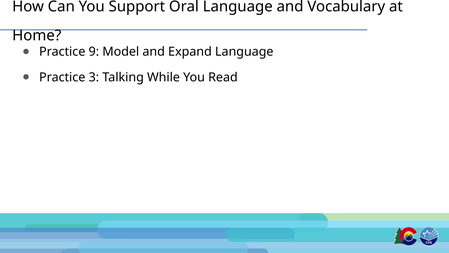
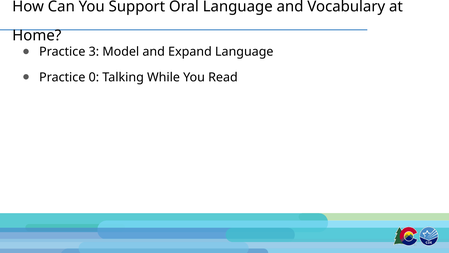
9: 9 -> 3
3: 3 -> 0
